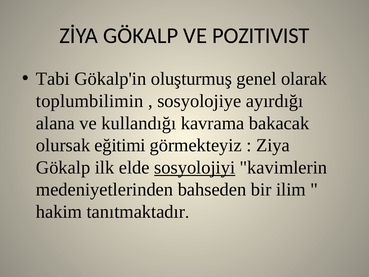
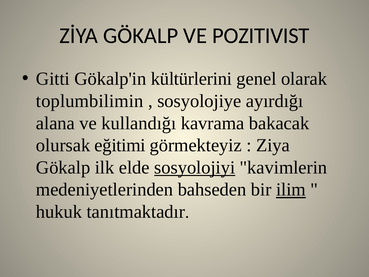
Tabi: Tabi -> Gitti
oluşturmuş: oluşturmuş -> kültürlerini
ilim underline: none -> present
hakim: hakim -> hukuk
